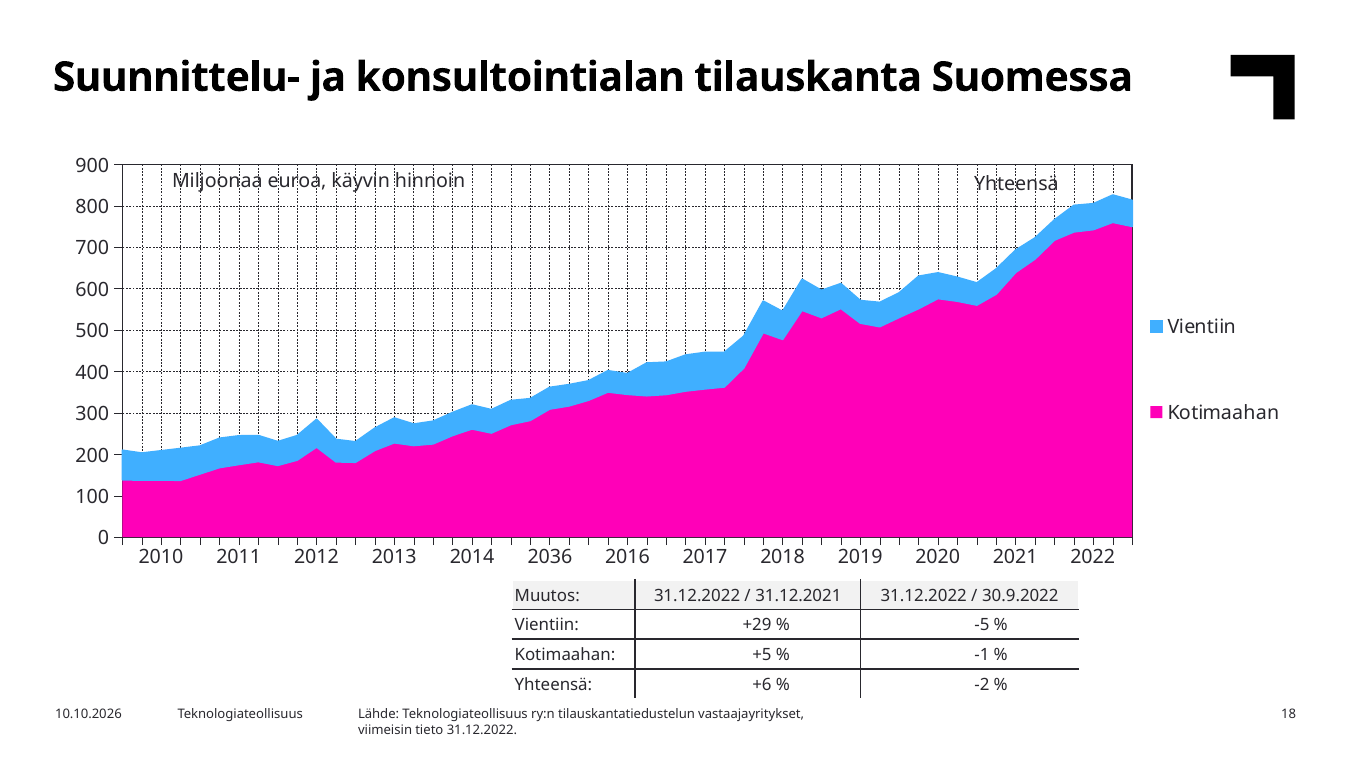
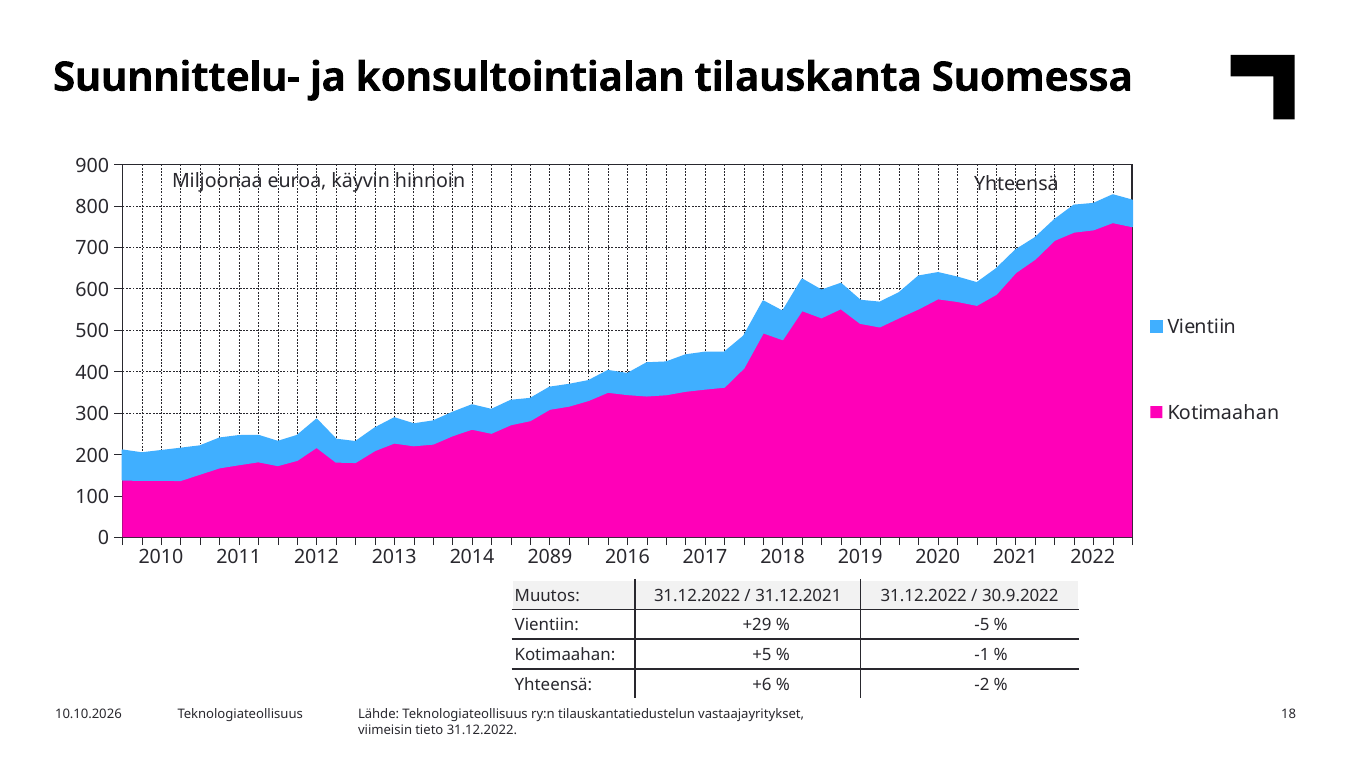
2036: 2036 -> 2089
